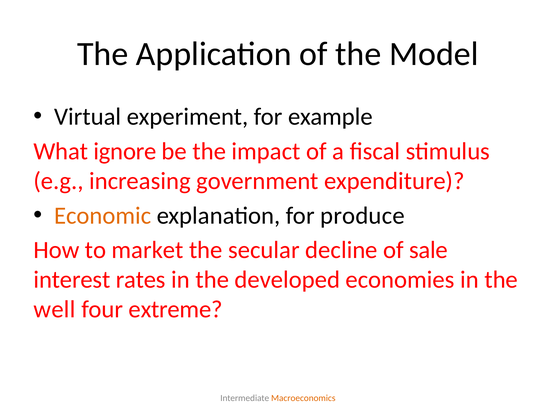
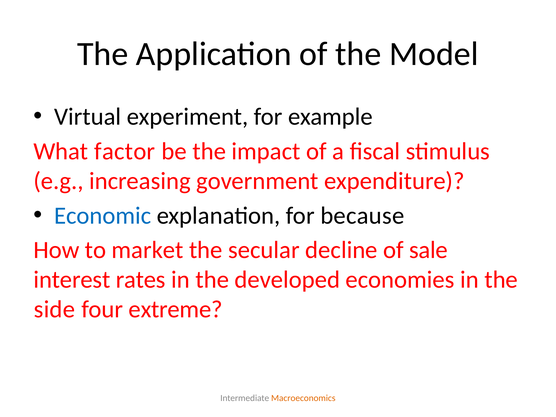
ignore: ignore -> factor
Economic colour: orange -> blue
produce: produce -> because
well: well -> side
